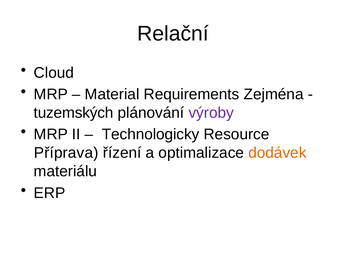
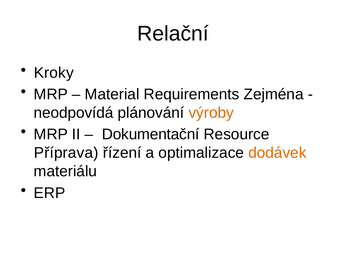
Cloud: Cloud -> Kroky
tuzemských: tuzemských -> neodpovídá
výroby colour: purple -> orange
Technologicky: Technologicky -> Dokumentační
